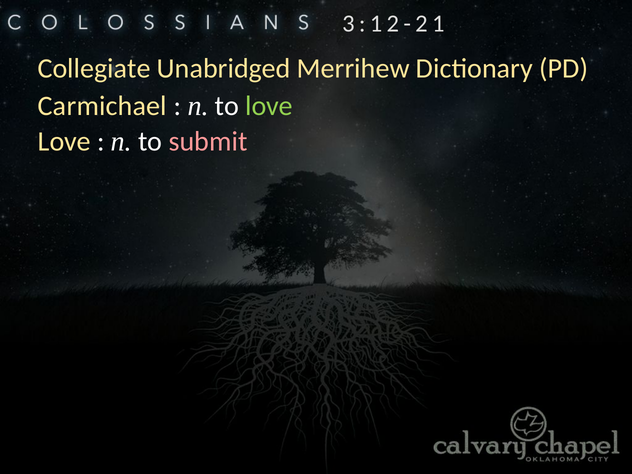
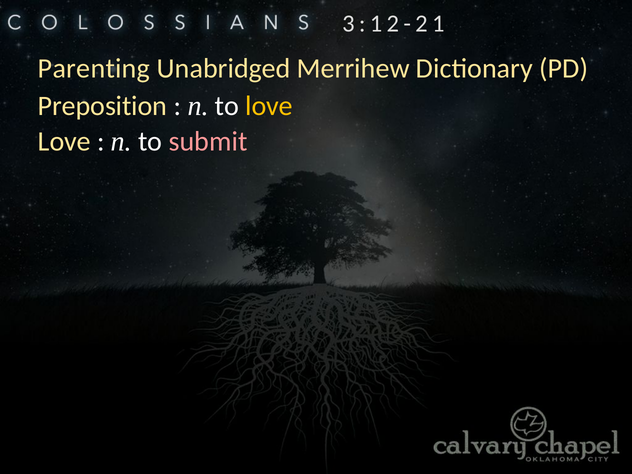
Collegiate: Collegiate -> Parenting
Carmichael: Carmichael -> Preposition
love at (269, 106) colour: light green -> yellow
